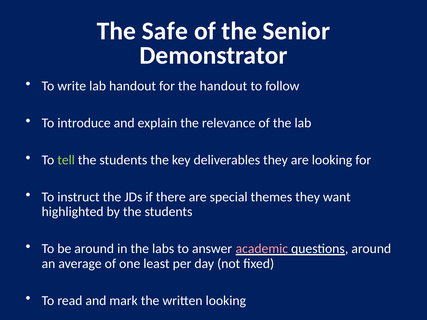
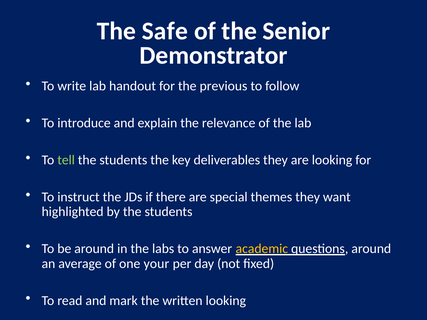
the handout: handout -> previous
academic colour: pink -> yellow
least: least -> your
